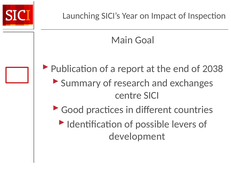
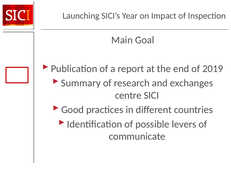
2038: 2038 -> 2019
development: development -> communicate
